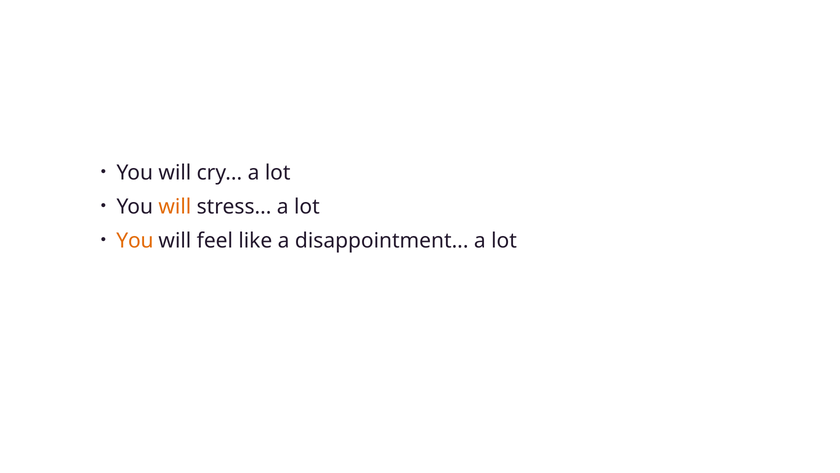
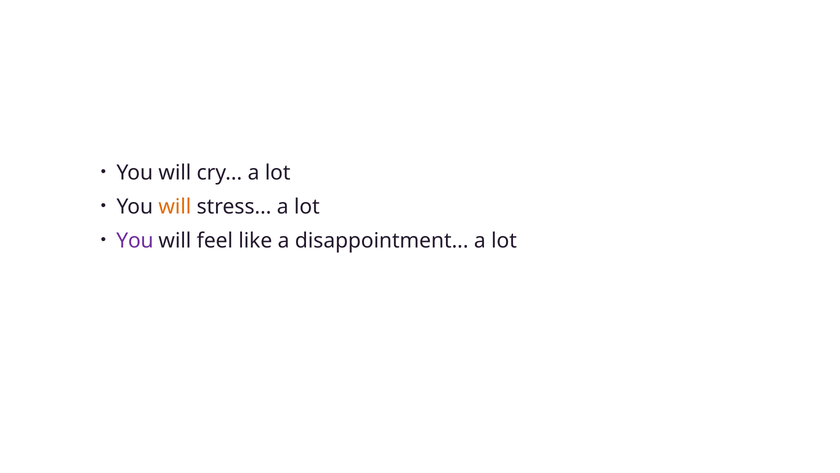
You at (135, 240) colour: orange -> purple
